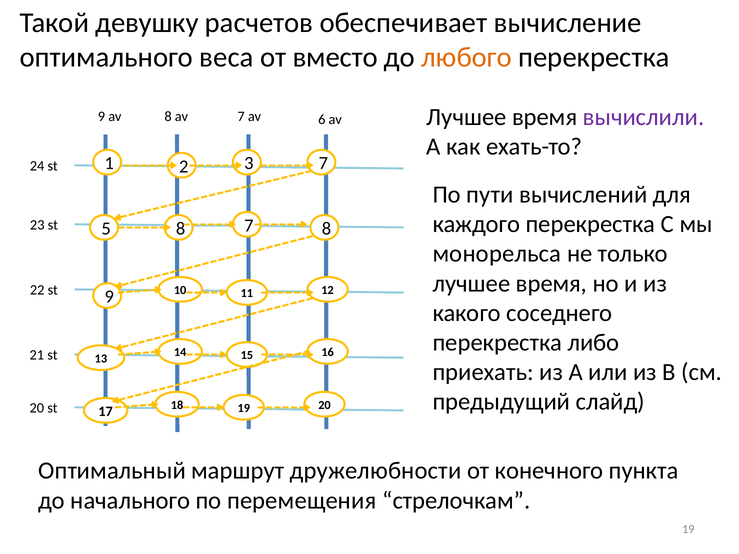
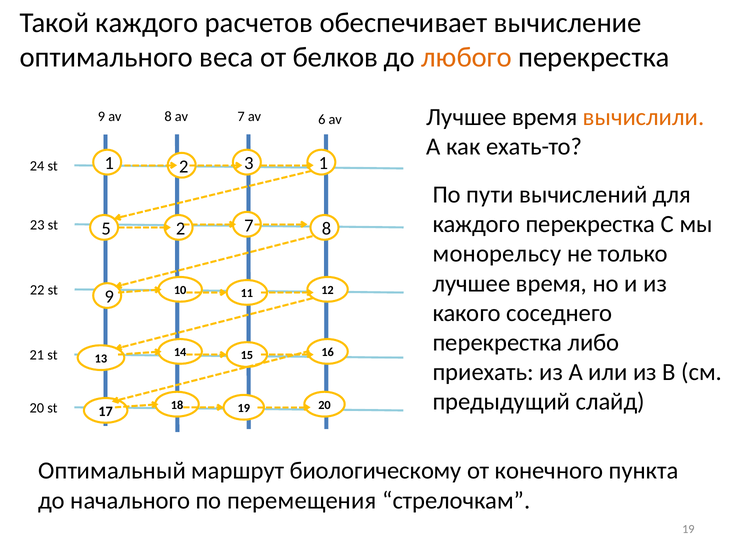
Такой девушку: девушку -> каждого
вместо: вместо -> белков
вычислили colour: purple -> orange
3 7: 7 -> 1
5 8: 8 -> 2
монорельса: монорельса -> монорельсу
дружелюбности: дружелюбности -> биологическому
